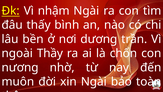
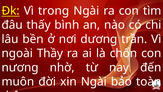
nhậm: nhậm -> trong
